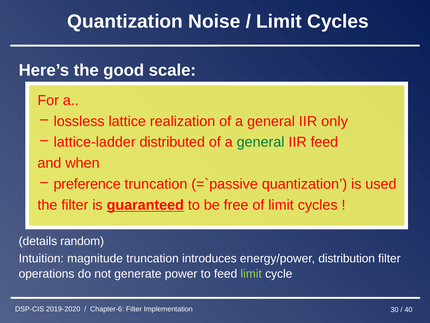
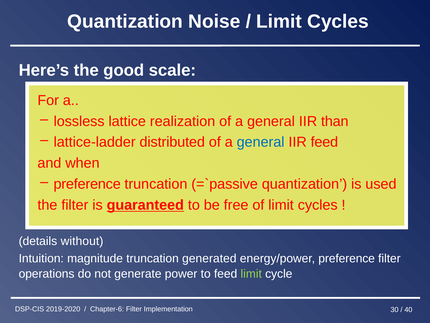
only: only -> than
general at (261, 142) colour: green -> blue
random: random -> without
introduces: introduces -> generated
energy/power distribution: distribution -> preference
